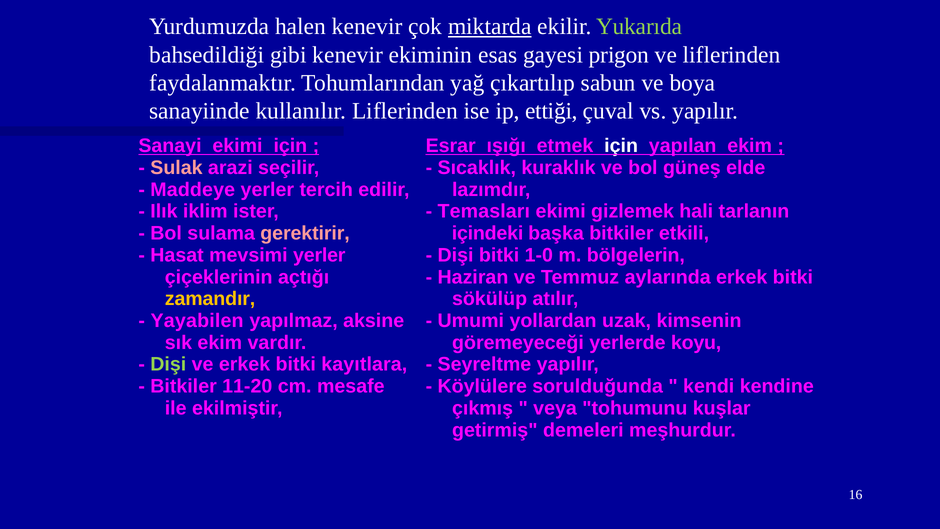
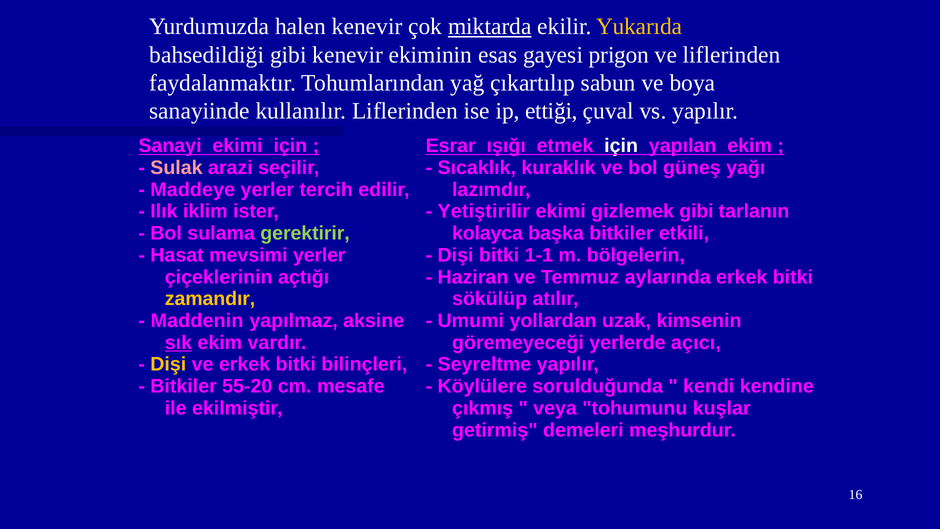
Yukarıda colour: light green -> yellow
elde: elde -> yağı
Temasları: Temasları -> Yetiştirilir
gizlemek hali: hali -> gibi
gerektirir colour: pink -> light green
içindeki: içindeki -> kolayca
1-0: 1-0 -> 1-1
Yayabilen: Yayabilen -> Maddenin
sık underline: none -> present
koyu: koyu -> açıcı
Dişi at (168, 364) colour: light green -> yellow
kayıtlara: kayıtlara -> bilinçleri
11-20: 11-20 -> 55-20
